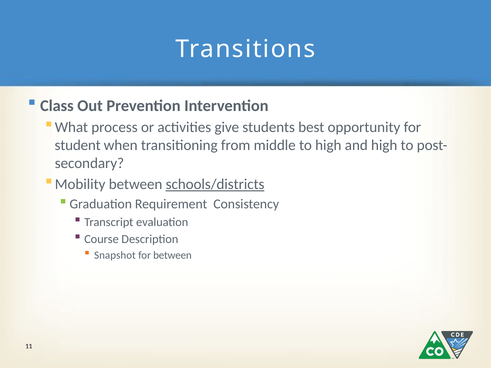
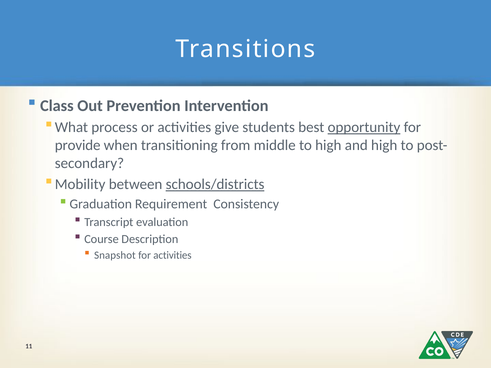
opportunity underline: none -> present
student: student -> provide
for between: between -> activities
